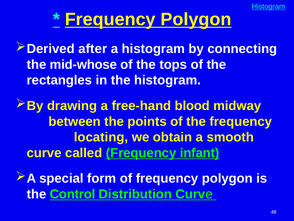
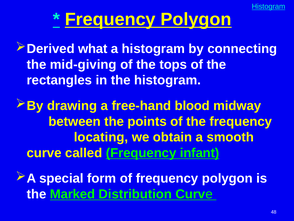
after: after -> what
mid-whose: mid-whose -> mid-giving
Control: Control -> Marked
